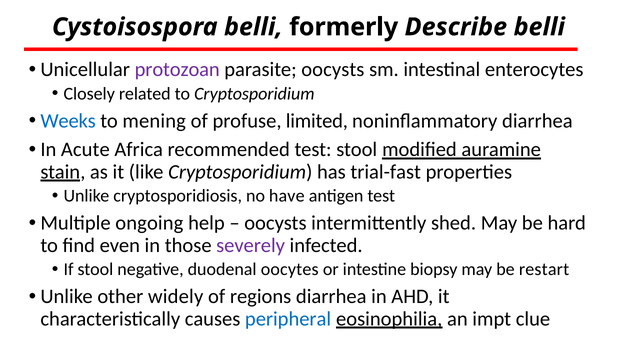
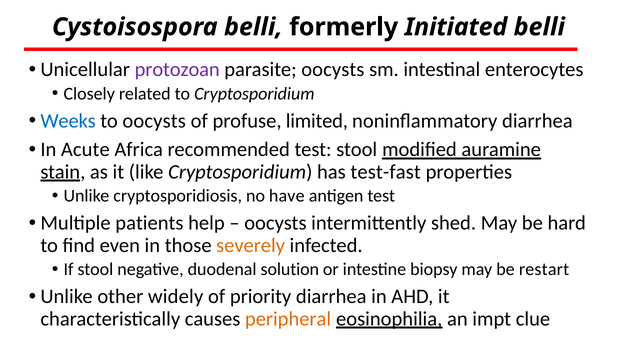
Describe: Describe -> Initiated
to mening: mening -> oocysts
trial-fast: trial-fast -> test-fast
ongoing: ongoing -> patients
severely colour: purple -> orange
oocytes: oocytes -> solution
regions: regions -> priority
peripheral colour: blue -> orange
